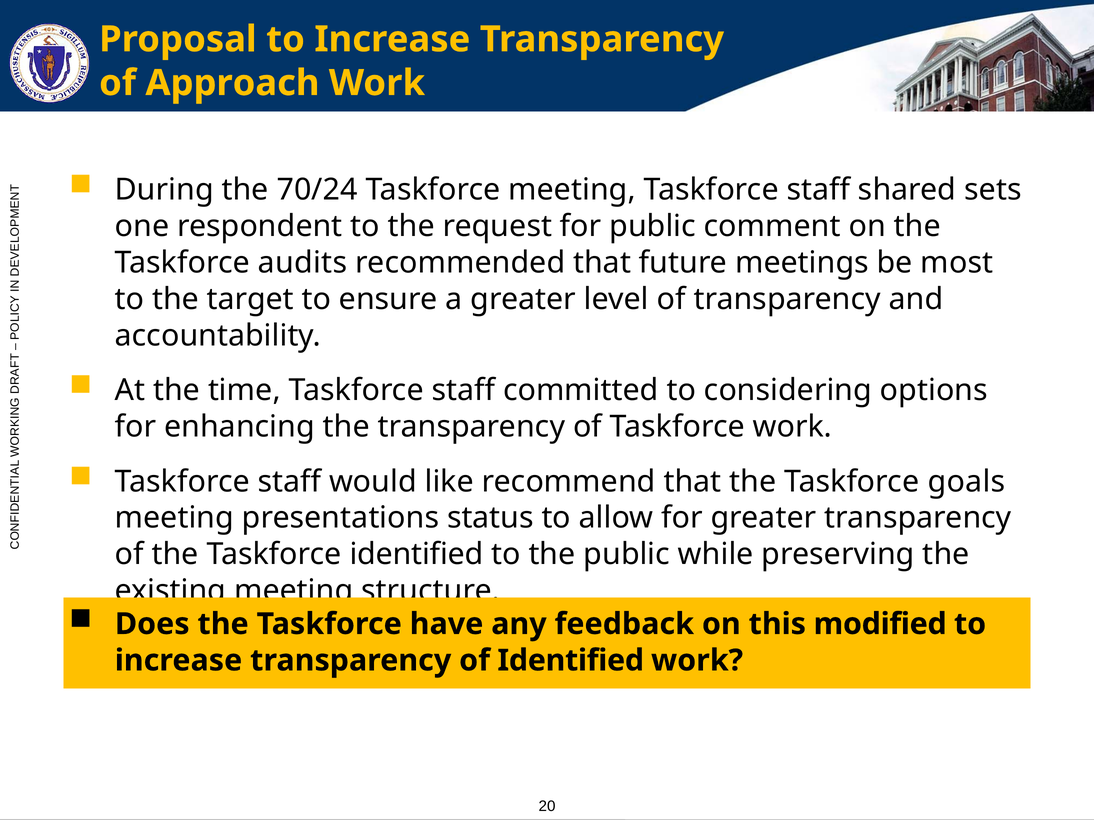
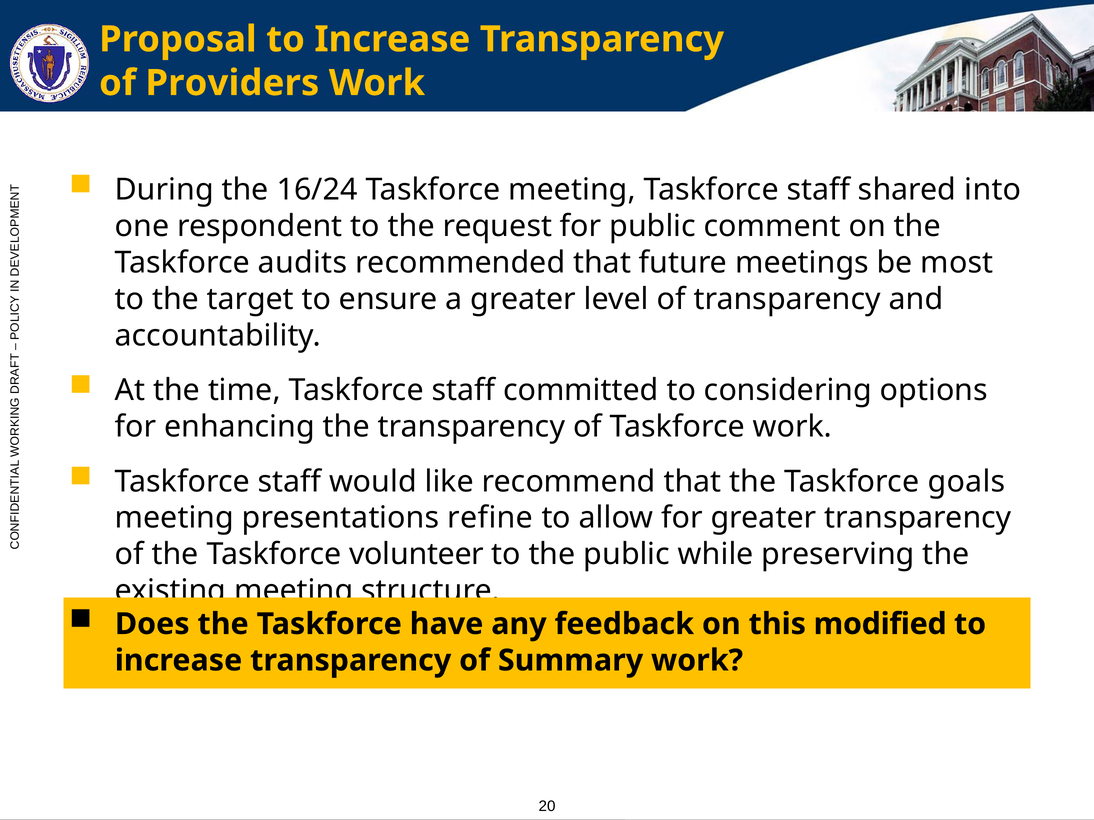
Approach: Approach -> Providers
70/24: 70/24 -> 16/24
sets: sets -> into
status: status -> refine
Taskforce identified: identified -> volunteer
of Identified: Identified -> Summary
